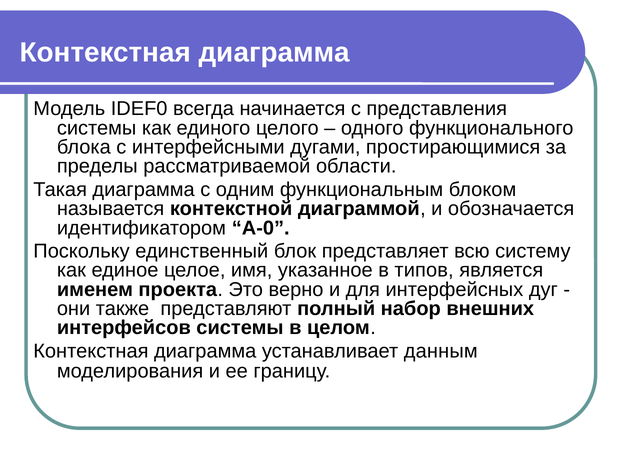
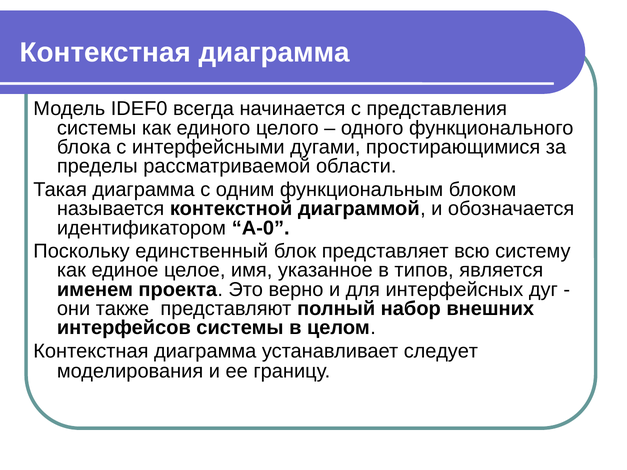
данным: данным -> следует
